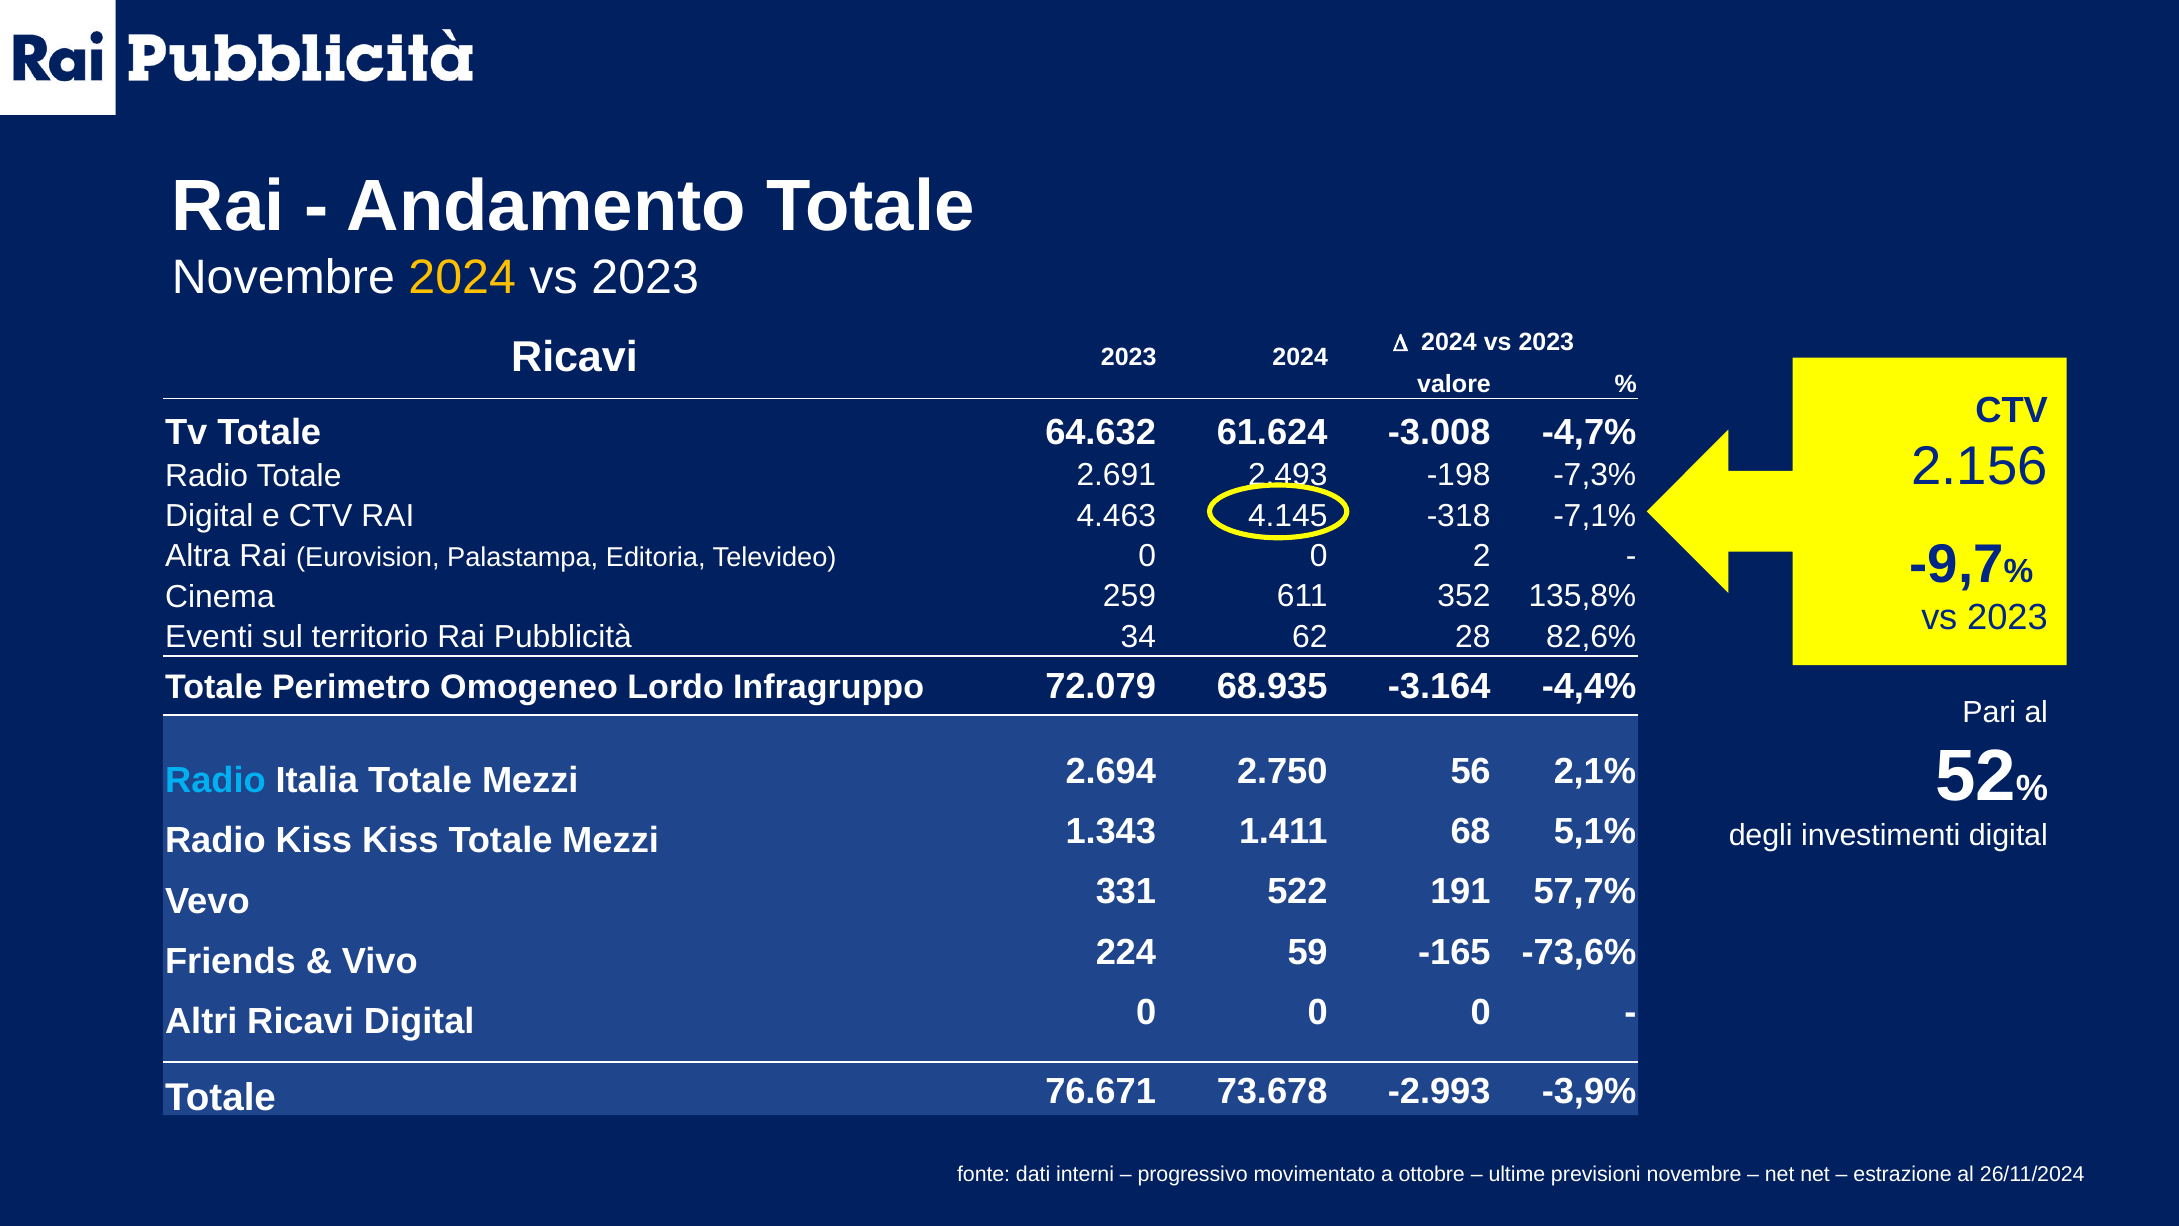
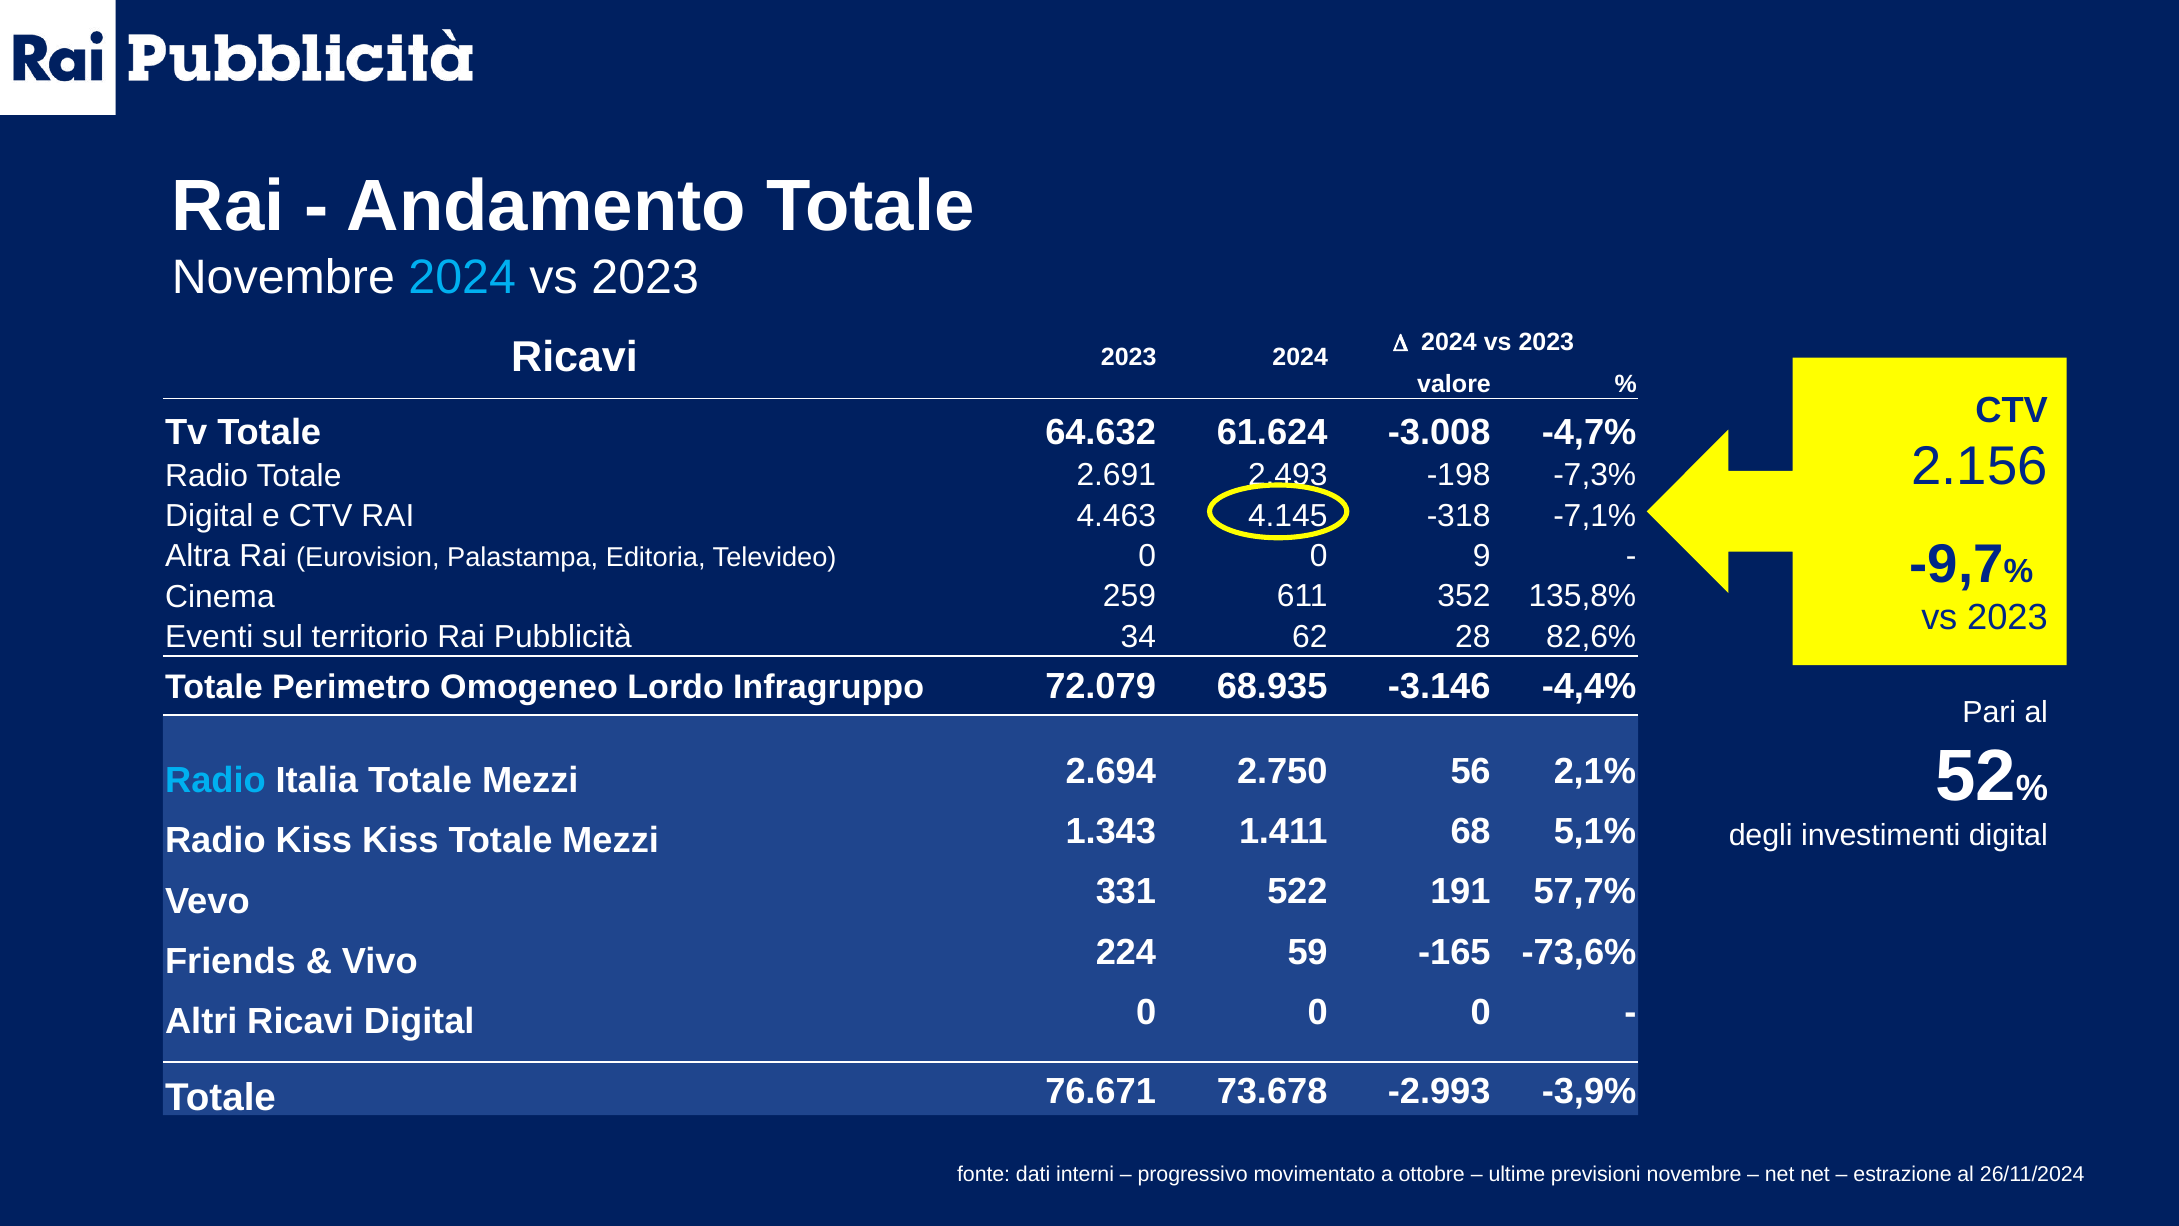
2024 at (462, 278) colour: yellow -> light blue
2: 2 -> 9
-3.164: -3.164 -> -3.146
